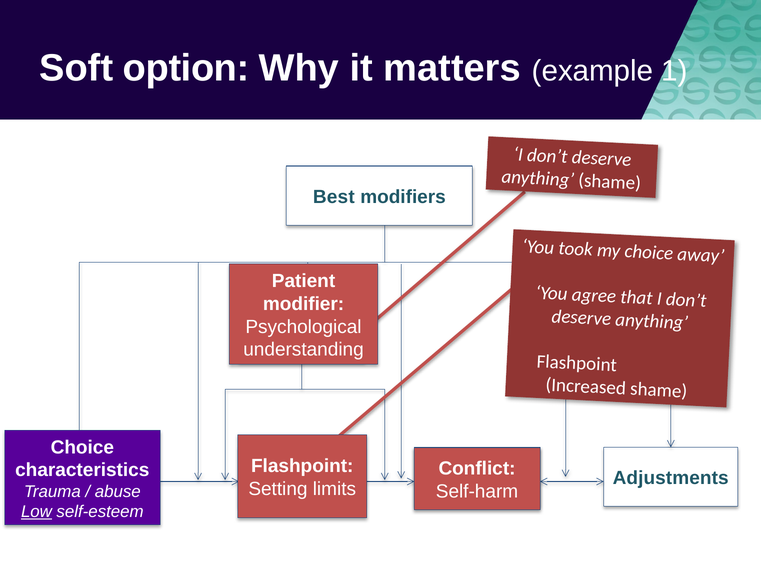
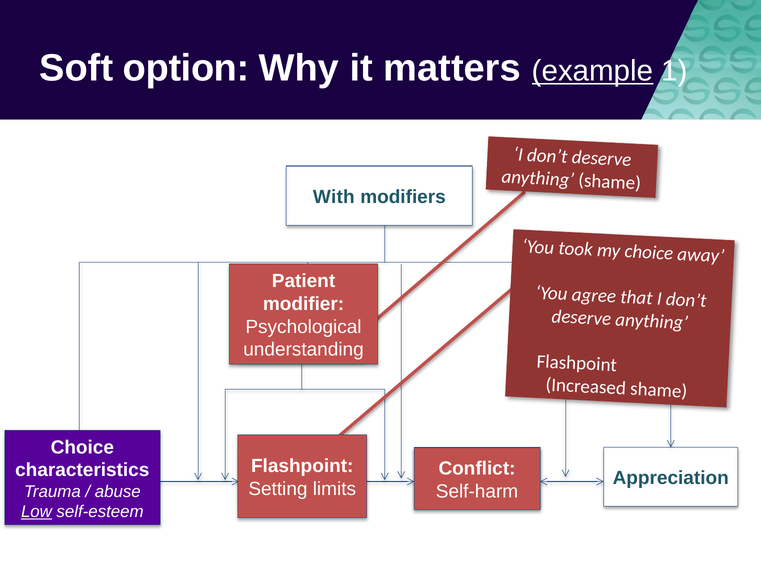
example underline: none -> present
Best: Best -> With
Adjustments: Adjustments -> Appreciation
